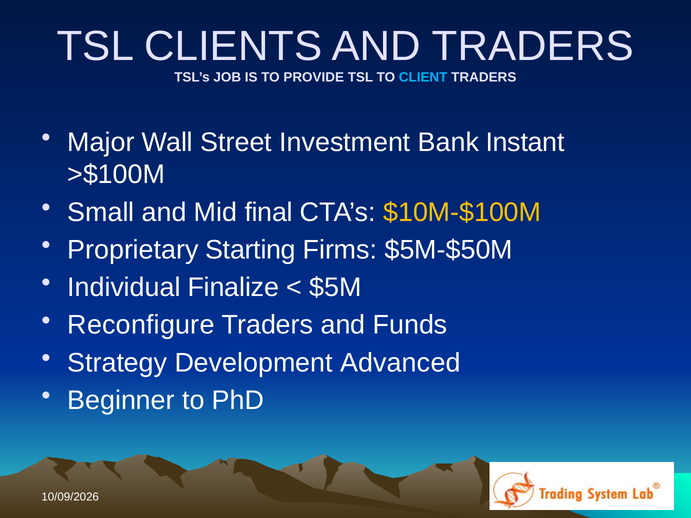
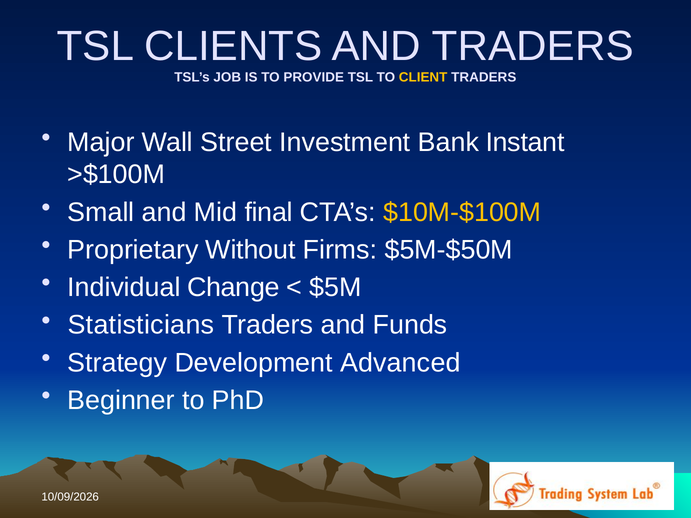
CLIENT colour: light blue -> yellow
Starting: Starting -> Without
Finalize: Finalize -> Change
Reconfigure: Reconfigure -> Statisticians
